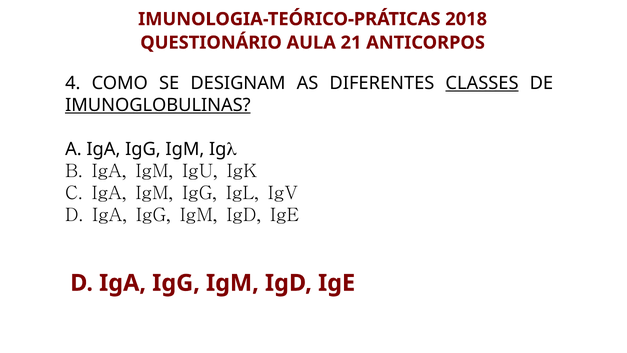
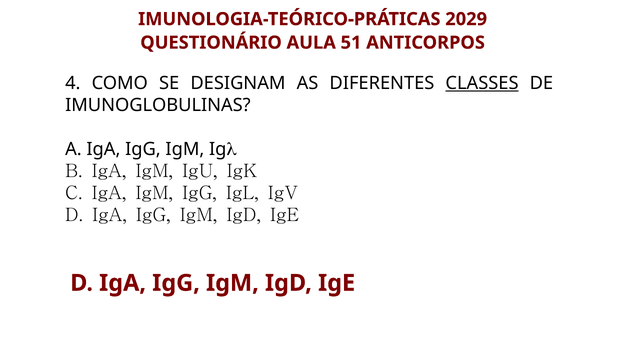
2018: 2018 -> 2029
21: 21 -> 51
IMUNOGLOBULINAS underline: present -> none
